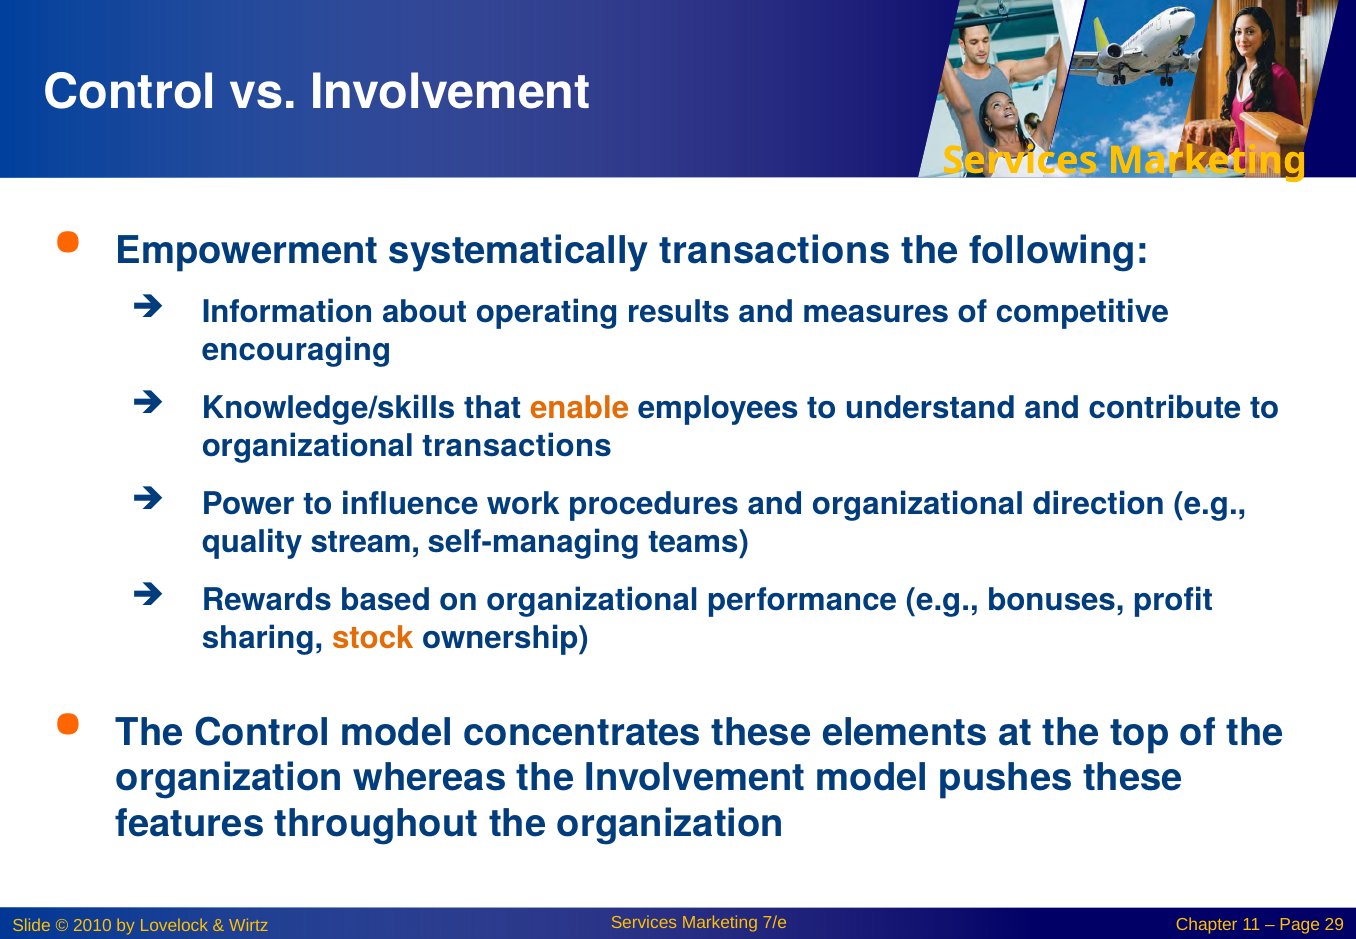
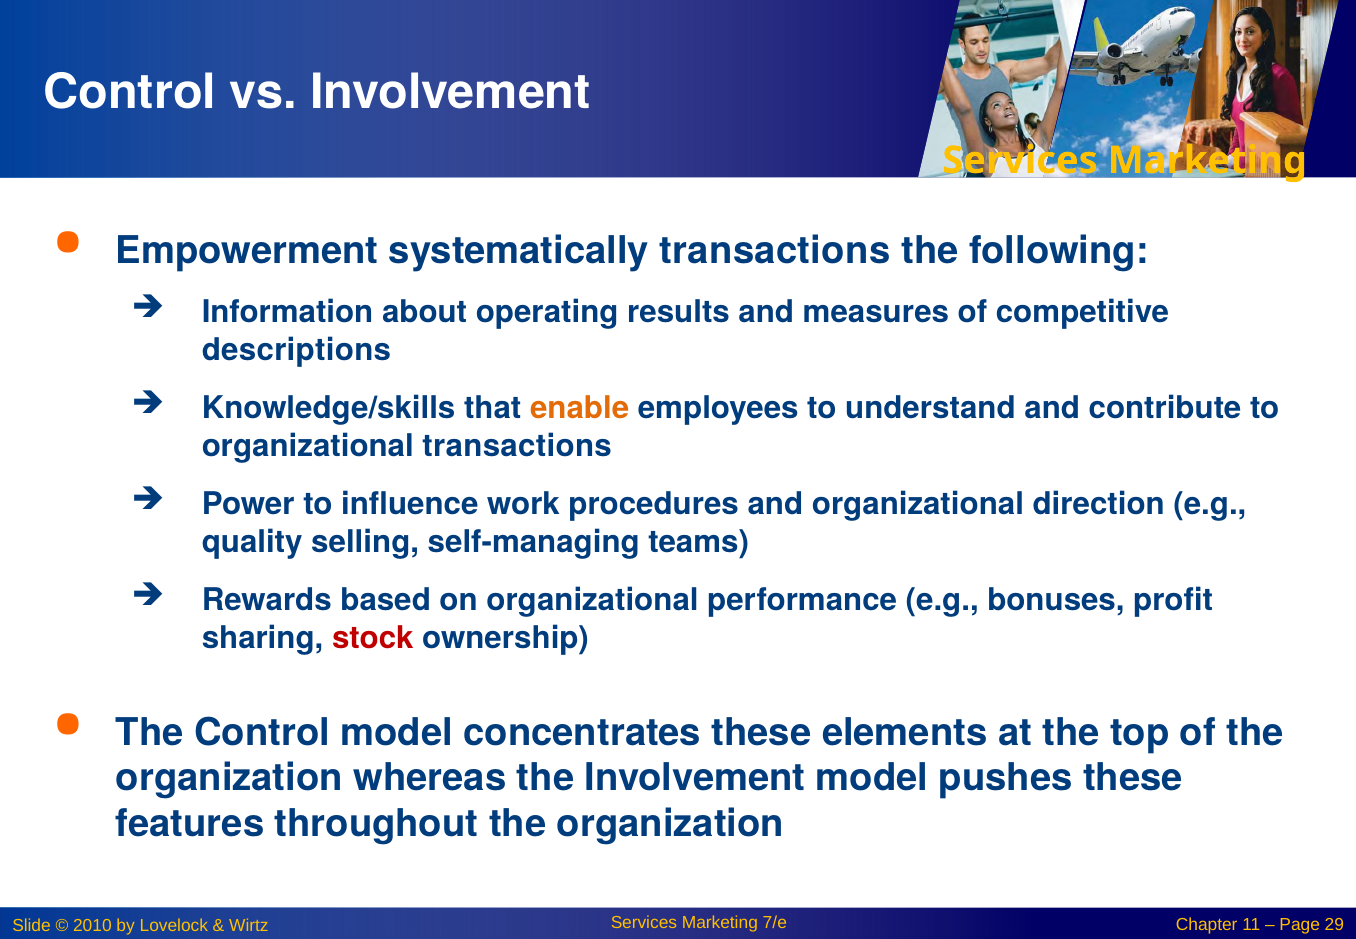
encouraging: encouraging -> descriptions
stream: stream -> selling
stock colour: orange -> red
